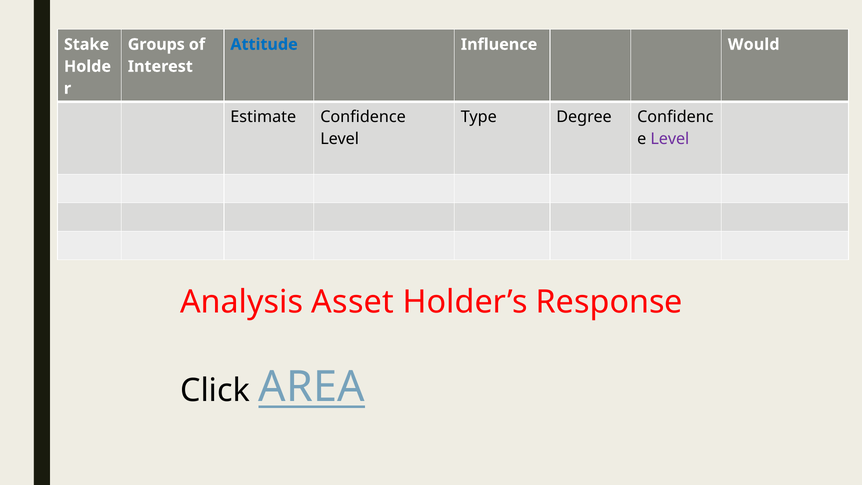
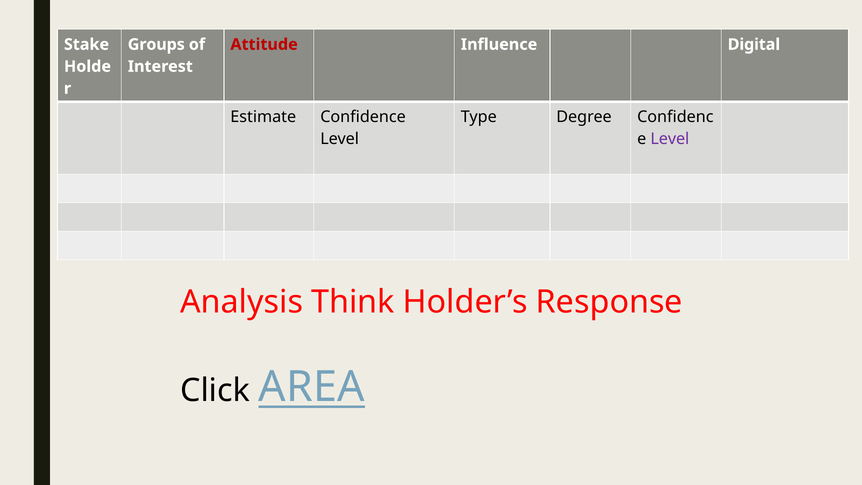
Attitude colour: blue -> red
Would: Would -> Digital
Asset: Asset -> Think
